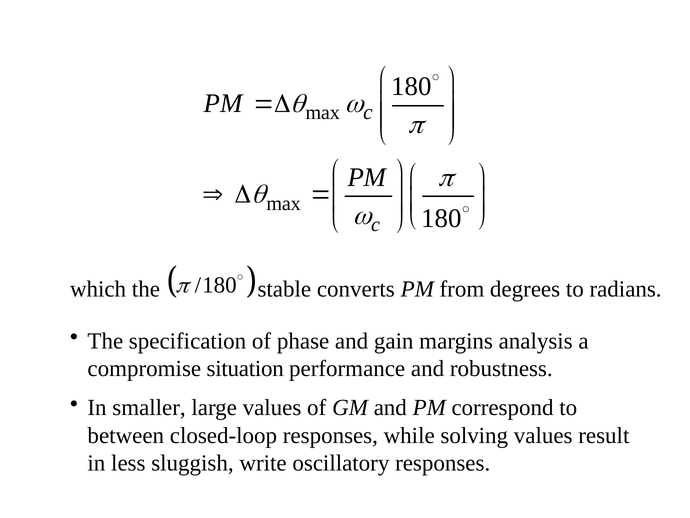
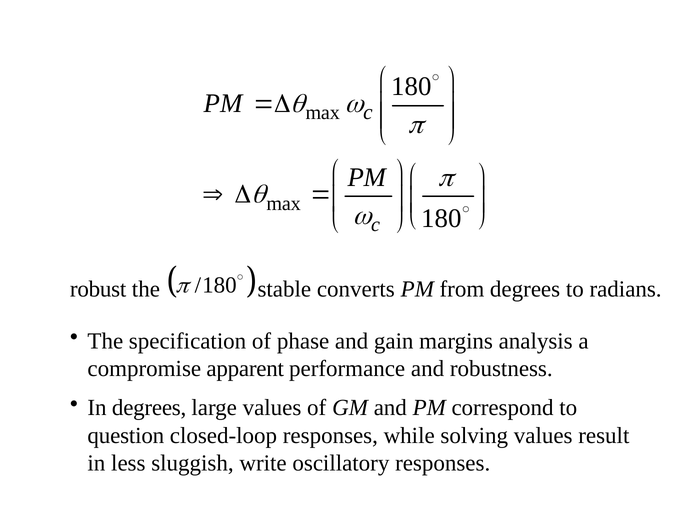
which: which -> robust
situation: situation -> apparent
In smaller: smaller -> degrees
between: between -> question
